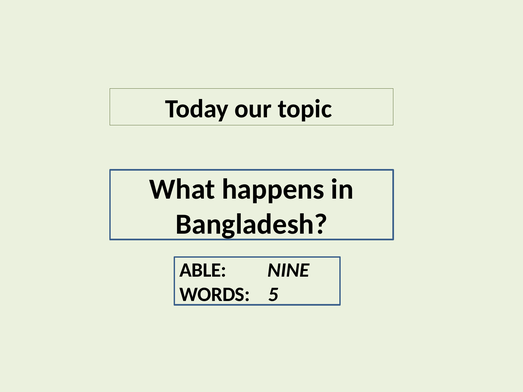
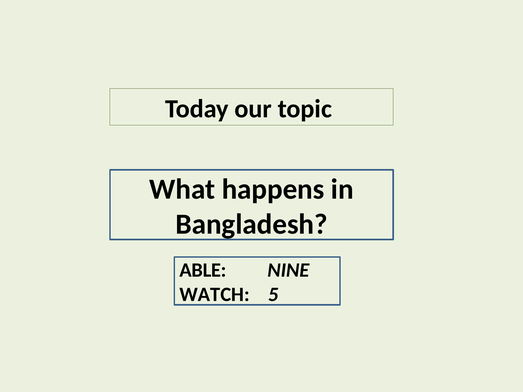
WORDS: WORDS -> WATCH
